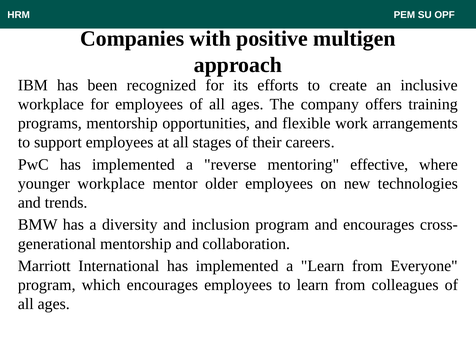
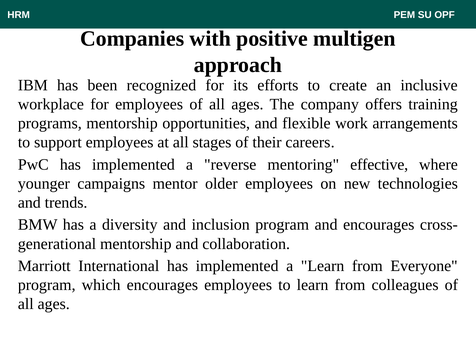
younger workplace: workplace -> campaigns
